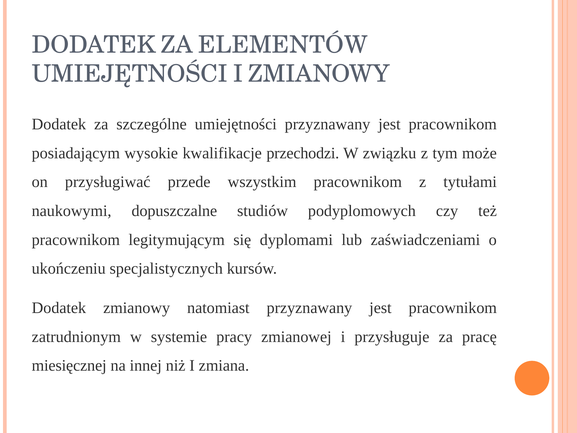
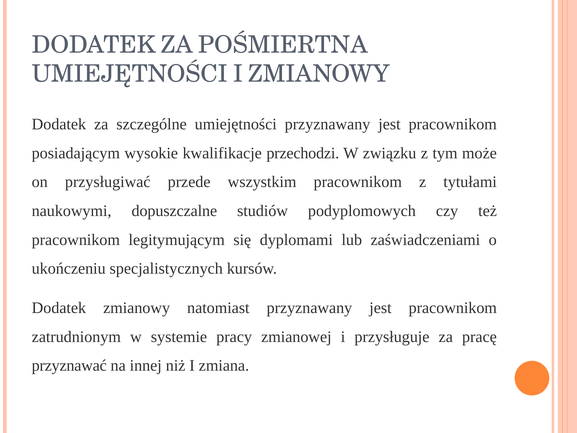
ELEMENTÓW: ELEMENTÓW -> POŚMIERTNA
miesięcznej: miesięcznej -> przyznawać
